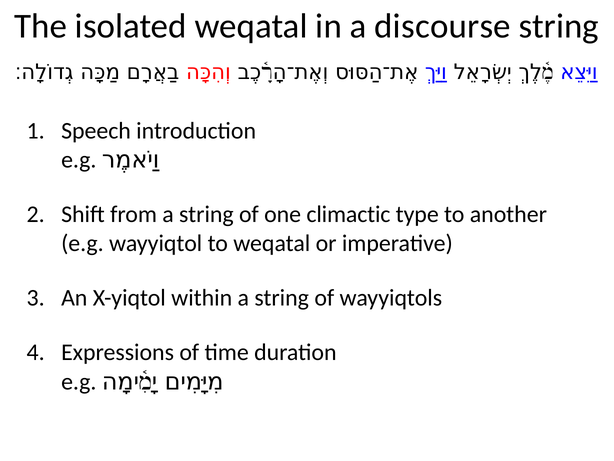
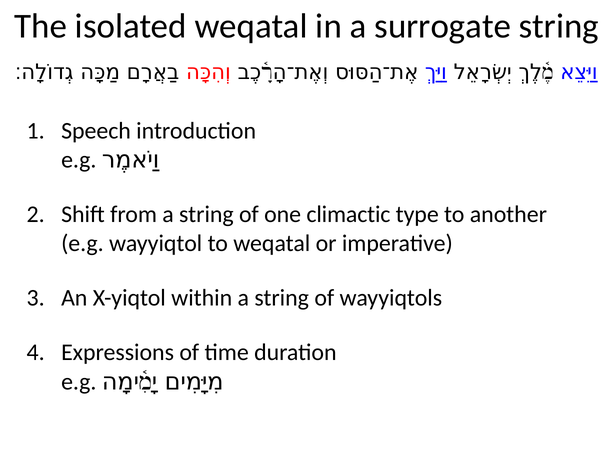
discourse: discourse -> surrogate
